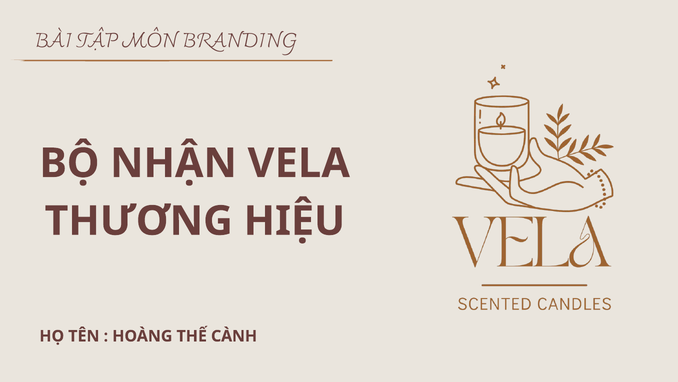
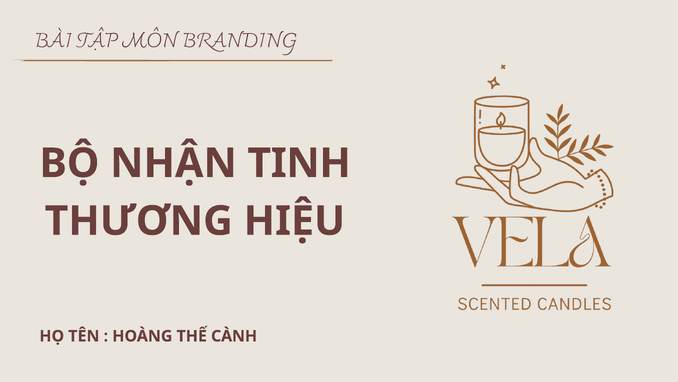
VELA: VELA -> TINH
